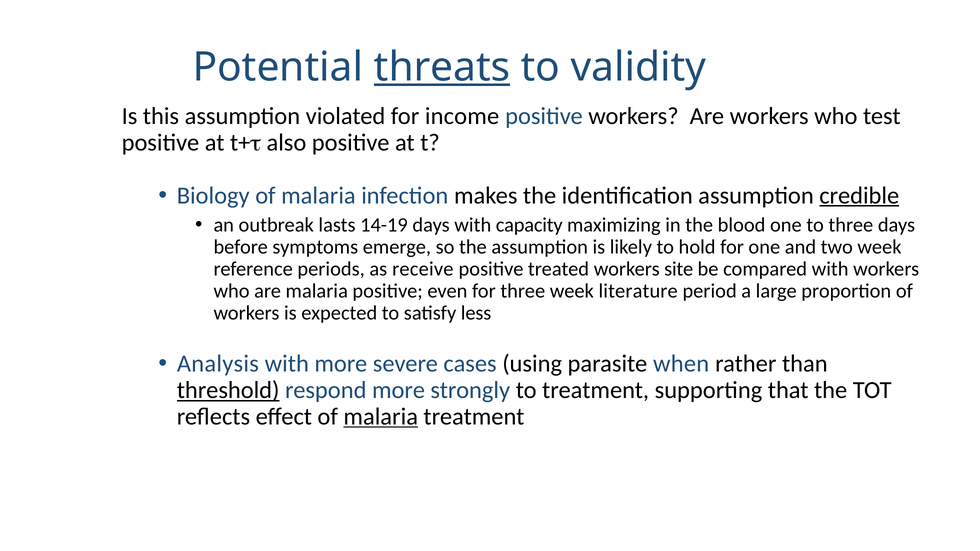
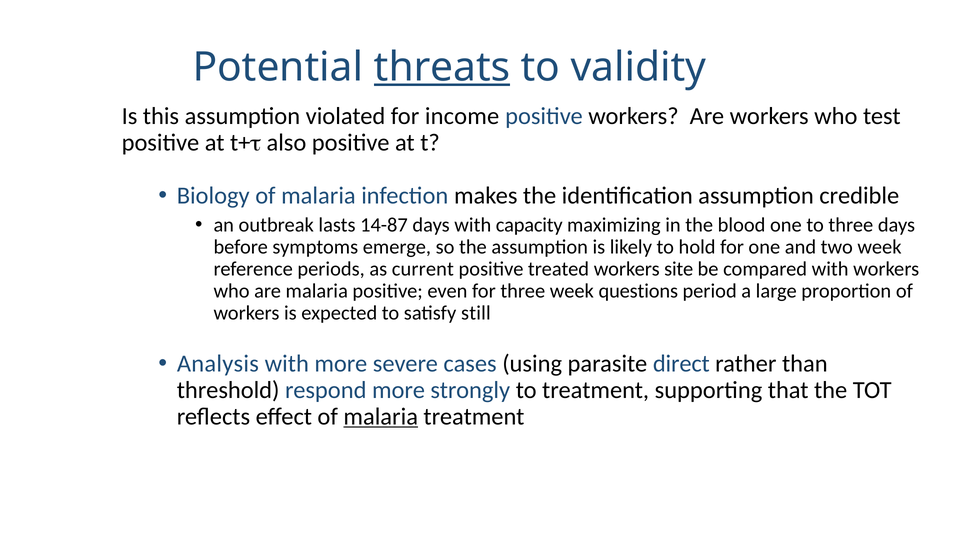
credible underline: present -> none
14-19: 14-19 -> 14-87
receive: receive -> current
literature: literature -> questions
less: less -> still
when: when -> direct
threshold underline: present -> none
